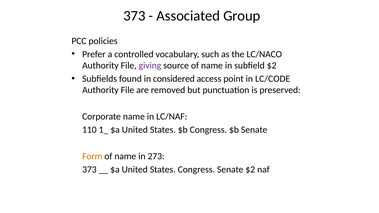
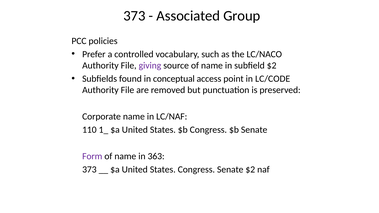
considered: considered -> conceptual
Form colour: orange -> purple
273: 273 -> 363
